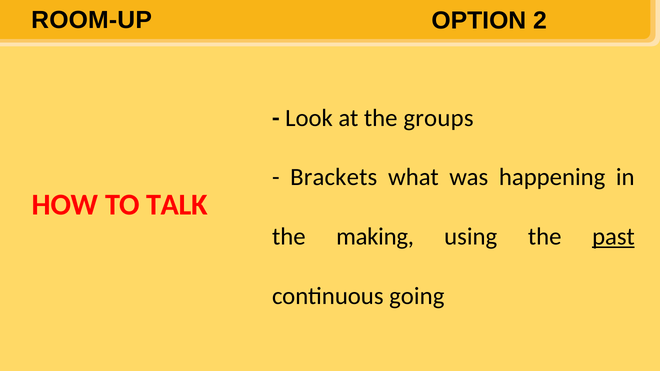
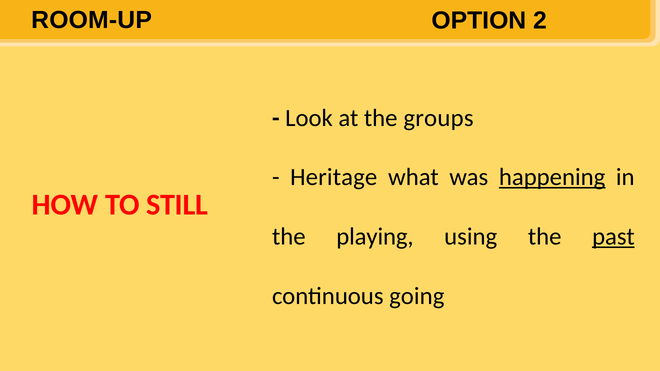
Brackets: Brackets -> Heritage
happening underline: none -> present
TALK: TALK -> STILL
making: making -> playing
